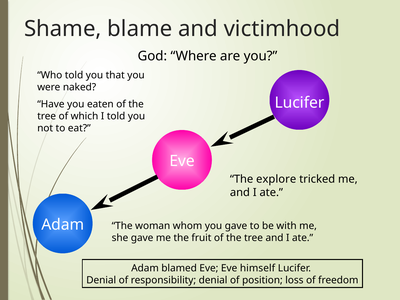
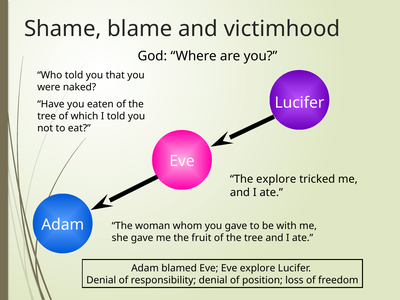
Eve himself: himself -> explore
